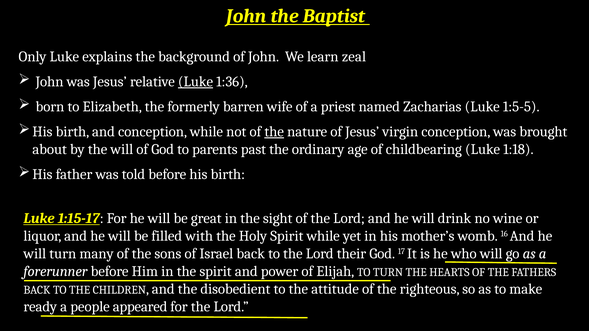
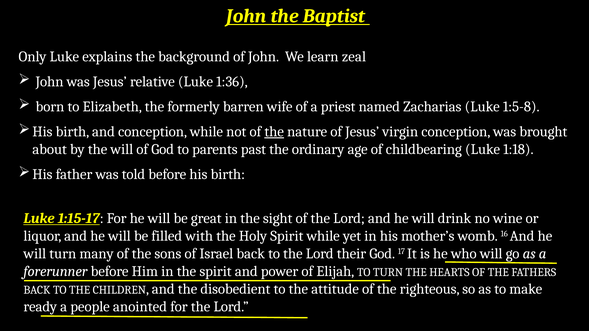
Luke at (196, 82) underline: present -> none
1:5-5: 1:5-5 -> 1:5-8
appeared: appeared -> anointed
